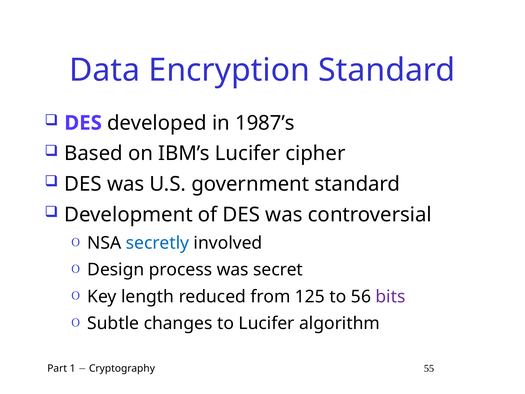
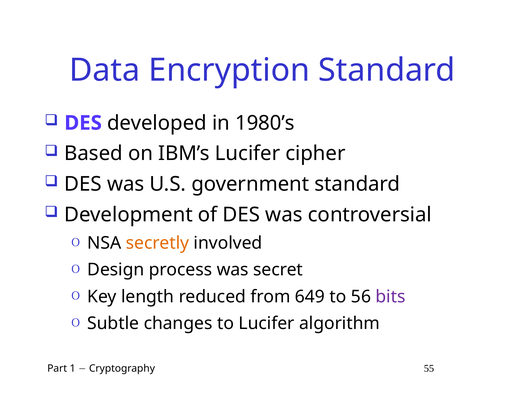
1987’s: 1987’s -> 1980’s
secretly colour: blue -> orange
125: 125 -> 649
